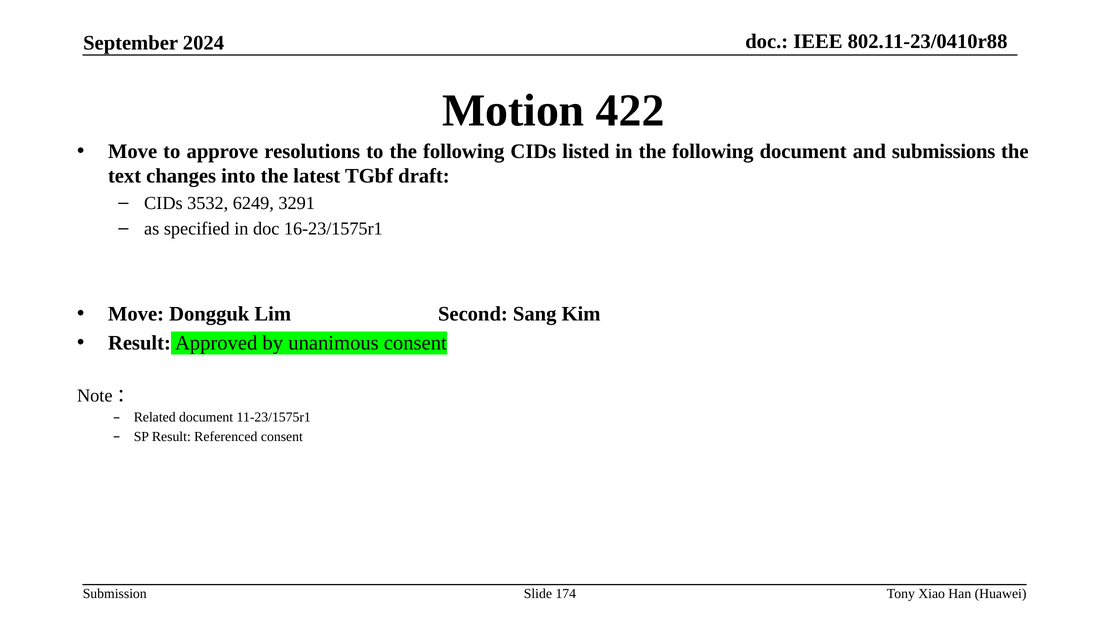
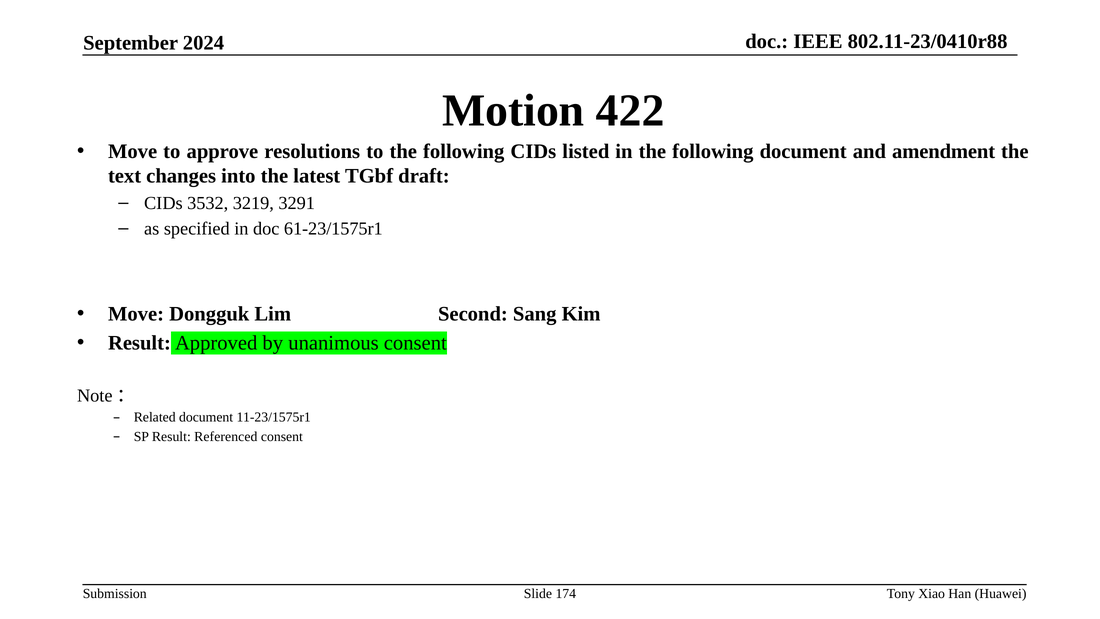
submissions: submissions -> amendment
6249: 6249 -> 3219
16-23/1575r1: 16-23/1575r1 -> 61-23/1575r1
